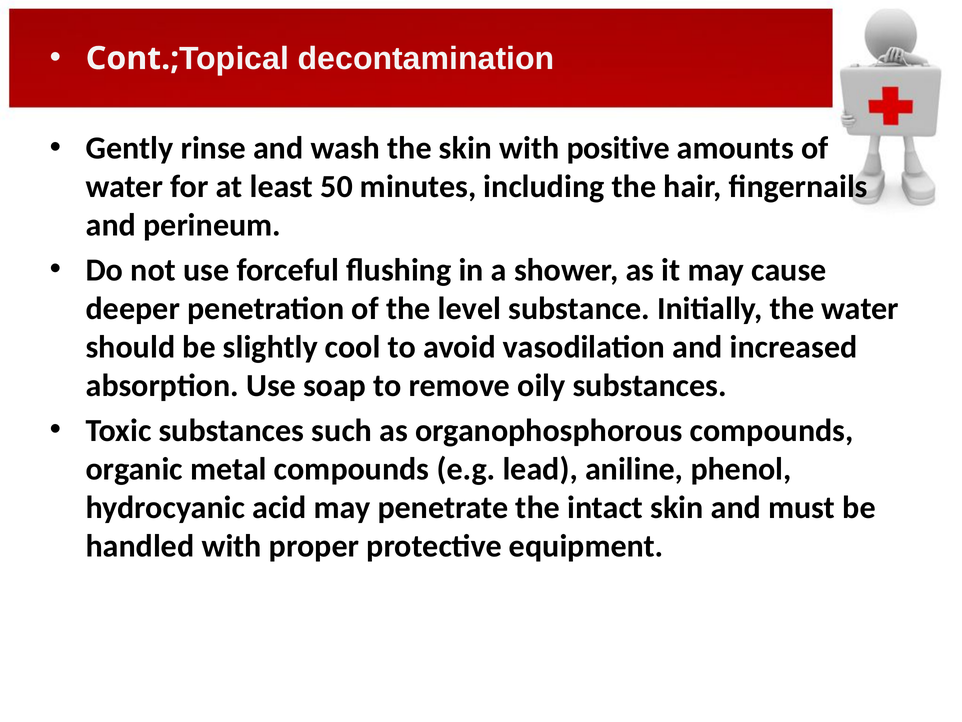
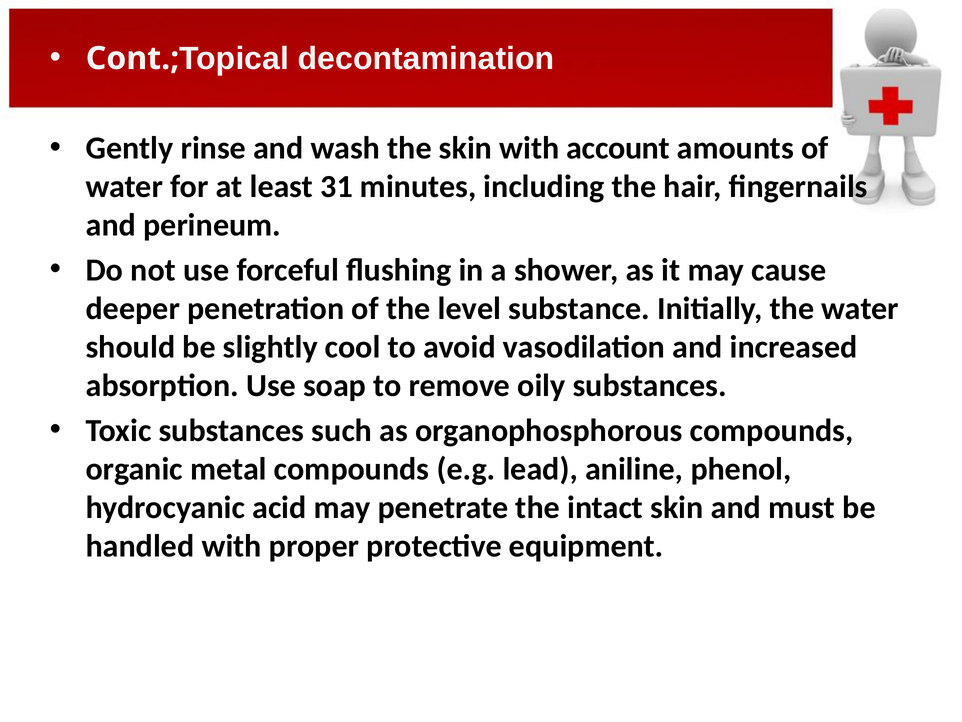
positive: positive -> account
50: 50 -> 31
